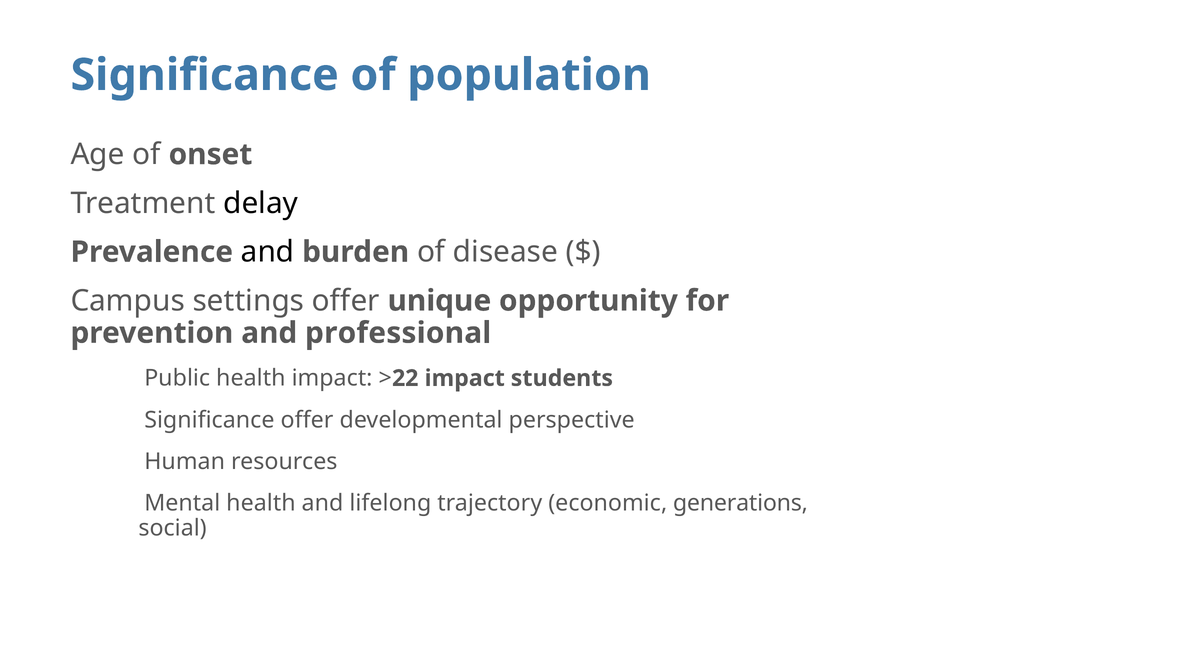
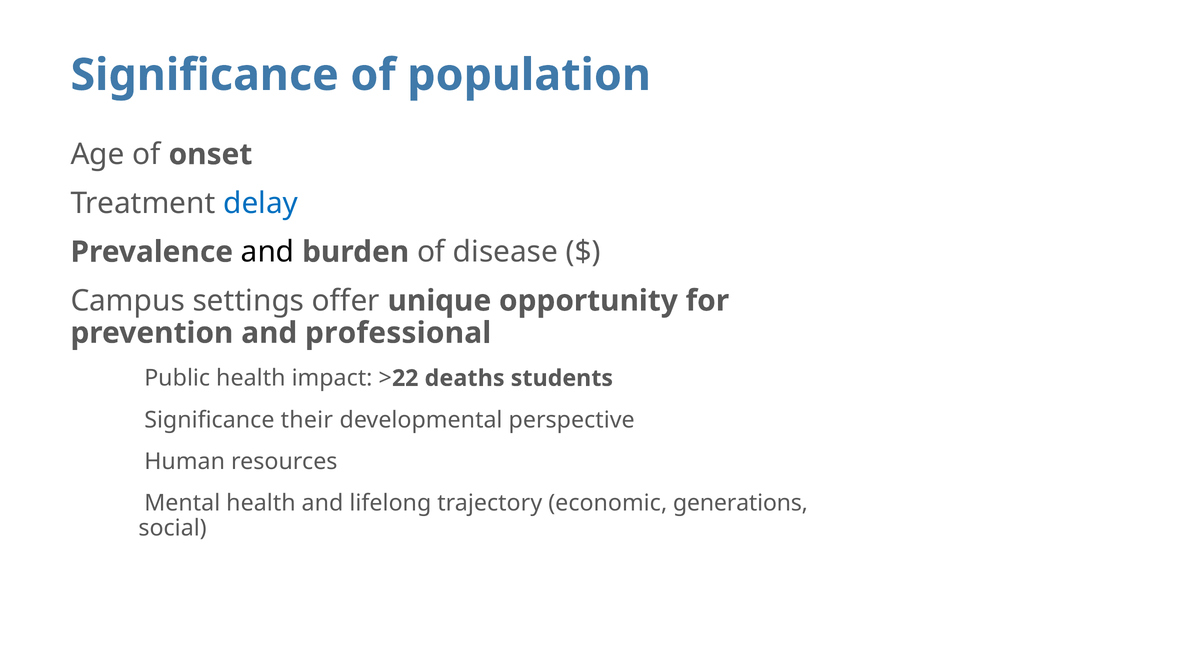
delay colour: black -> blue
>22 impact: impact -> deaths
offer at (307, 420): offer -> their
